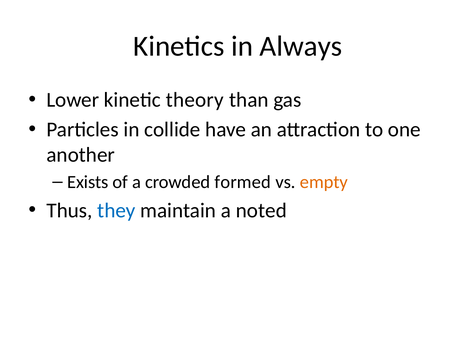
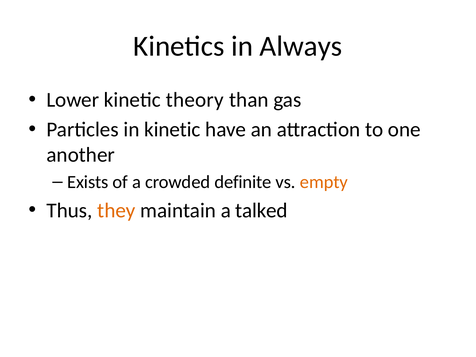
in collide: collide -> kinetic
formed: formed -> definite
they colour: blue -> orange
noted: noted -> talked
